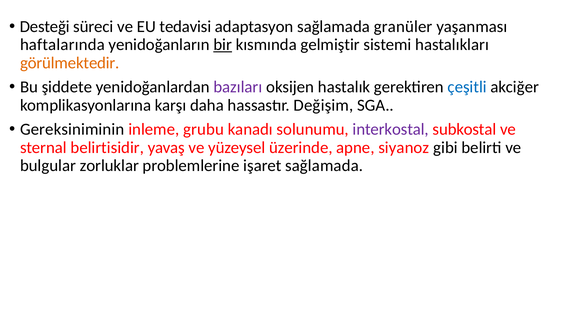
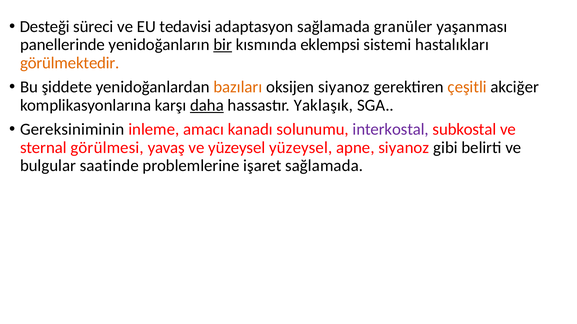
haftalarında: haftalarında -> panellerinde
gelmiştir: gelmiştir -> eklempsi
bazıları colour: purple -> orange
oksijen hastalık: hastalık -> siyanoz
çeşitli colour: blue -> orange
daha underline: none -> present
Değişim: Değişim -> Yaklaşık
grubu: grubu -> amacı
belirtisidir: belirtisidir -> görülmesi
yüzeysel üzerinde: üzerinde -> yüzeysel
zorluklar: zorluklar -> saatinde
